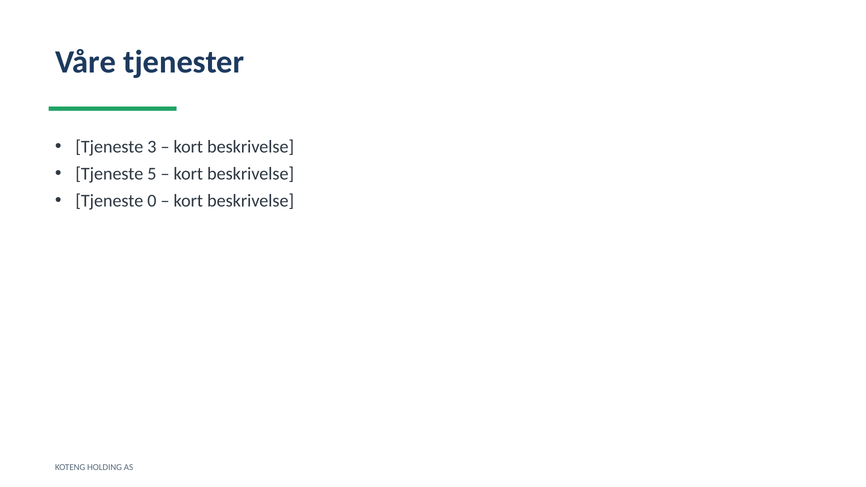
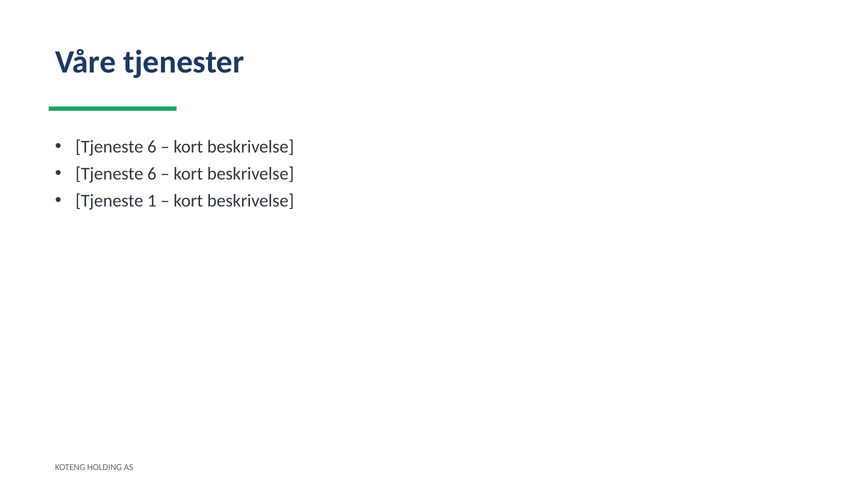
3 at (152, 147): 3 -> 6
5 at (152, 174): 5 -> 6
0: 0 -> 1
